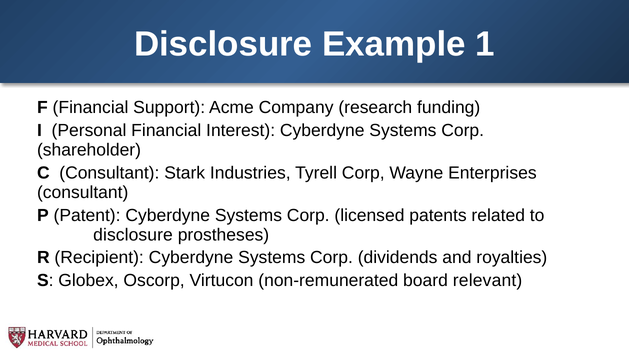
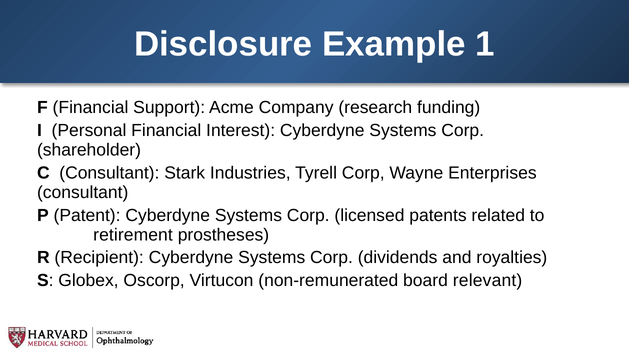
disclosure at (133, 235): disclosure -> retirement
